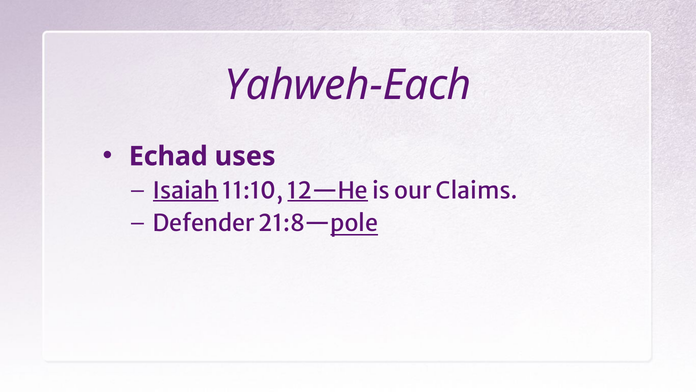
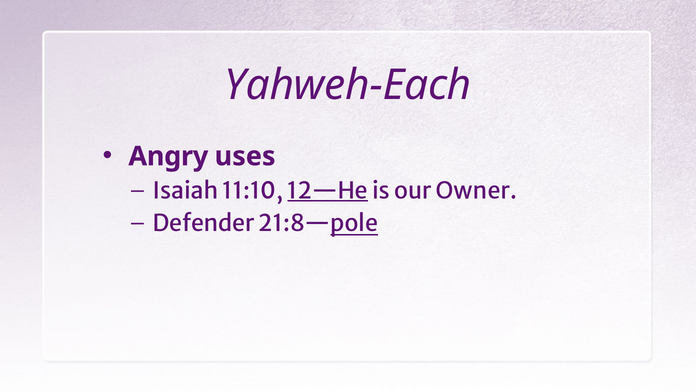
Echad: Echad -> Angry
Isaiah underline: present -> none
Claims: Claims -> Owner
